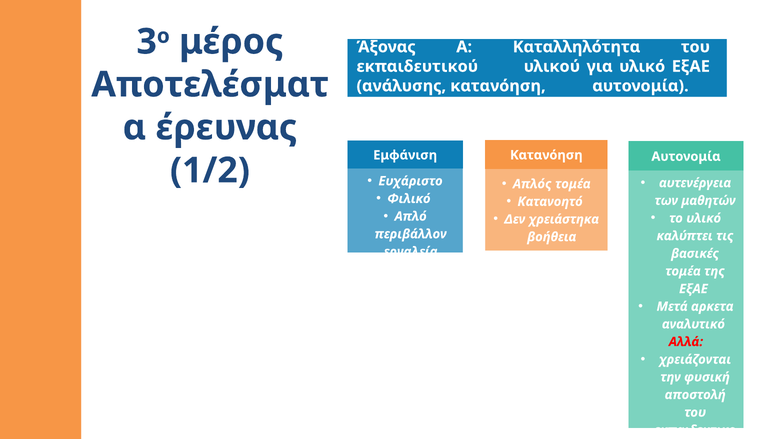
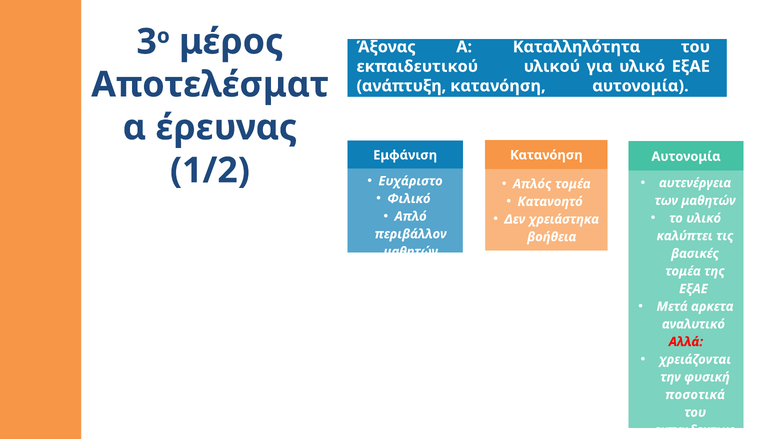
ανάλυσης: ανάλυσης -> ανάπτυξη
εργαλεία at (411, 252): εργαλεία -> μαθητών
αποστολή: αποστολή -> ποσοτικά
